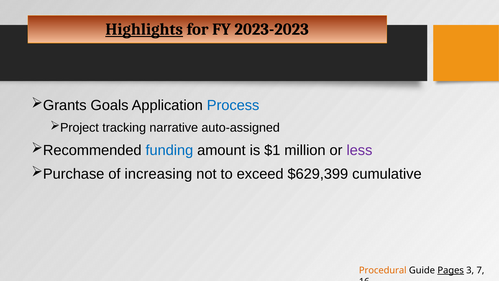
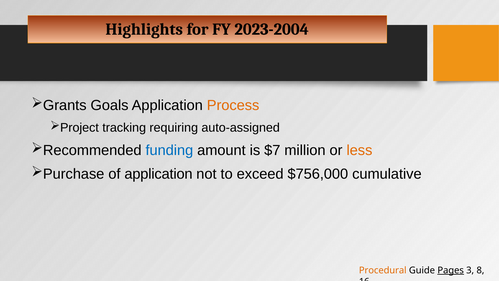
Highlights underline: present -> none
2023-2023: 2023-2023 -> 2023-2004
Process colour: blue -> orange
narrative: narrative -> requiring
$1: $1 -> $7
less colour: purple -> orange
of increasing: increasing -> application
$629,399: $629,399 -> $756,000
7: 7 -> 8
